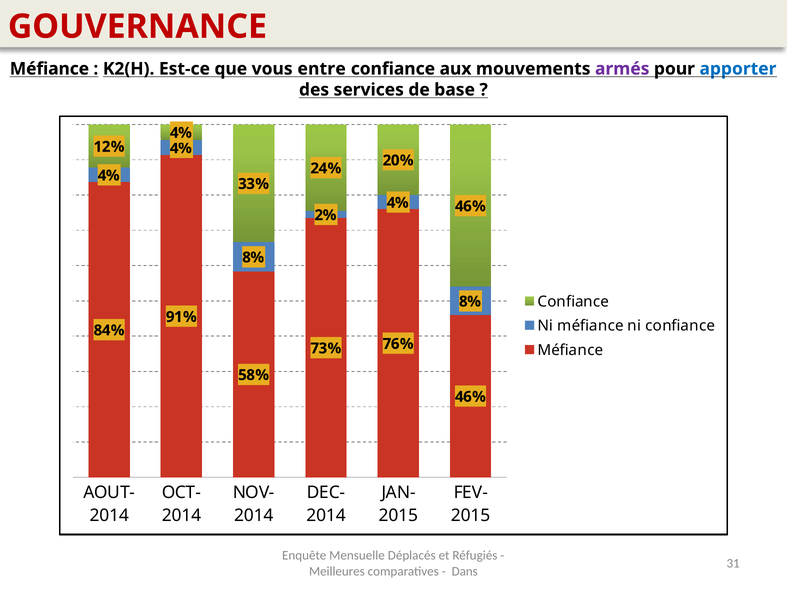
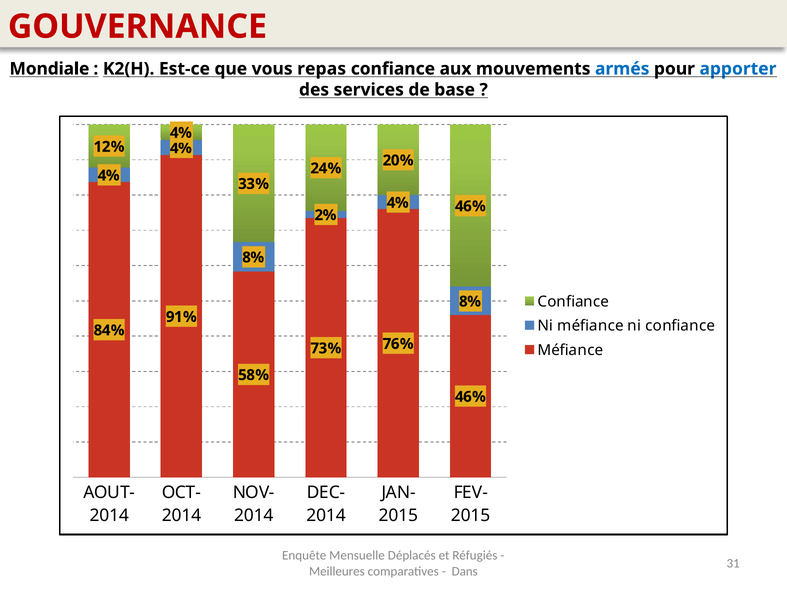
Méfiance at (49, 69): Méfiance -> Mondiale
entre: entre -> repas
armés colour: purple -> blue
